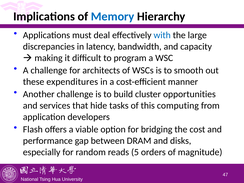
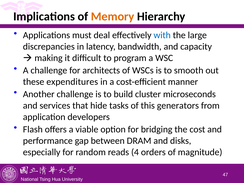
Memory colour: blue -> orange
opportunities: opportunities -> microseconds
computing: computing -> generators
5: 5 -> 4
